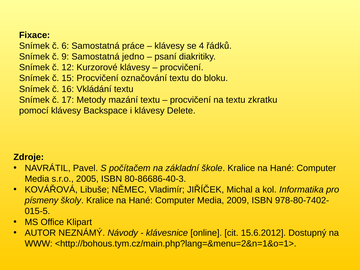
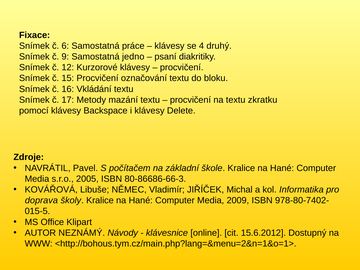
řádků: řádků -> druhý
80-86686-40-3: 80-86686-40-3 -> 80-86686-66-3
písmeny: písmeny -> doprava
